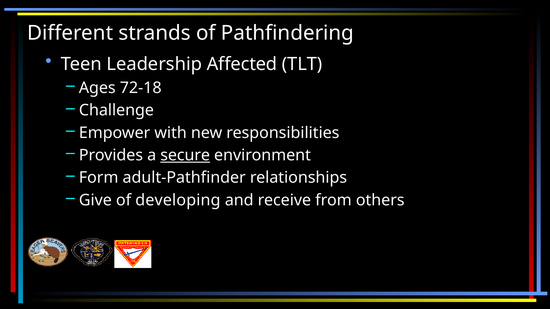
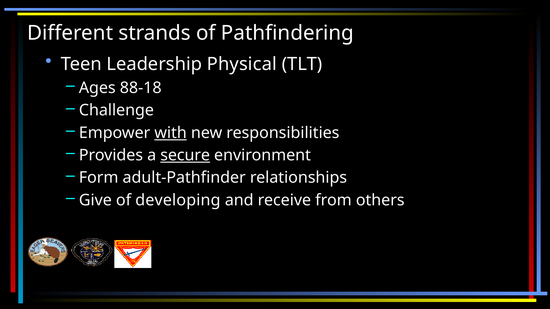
Affected: Affected -> Physical
72-18: 72-18 -> 88-18
with underline: none -> present
